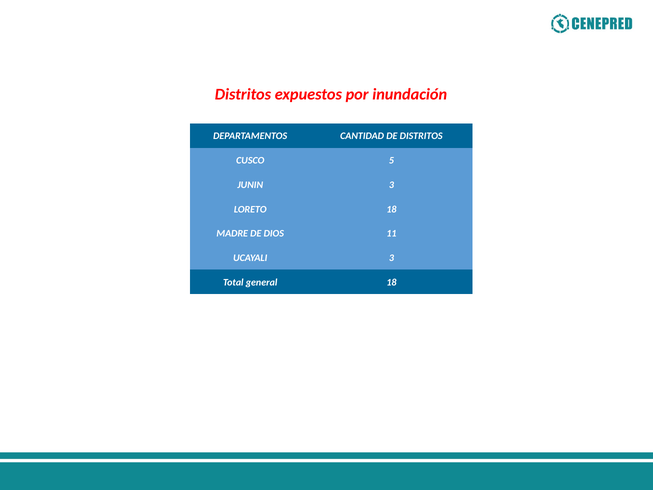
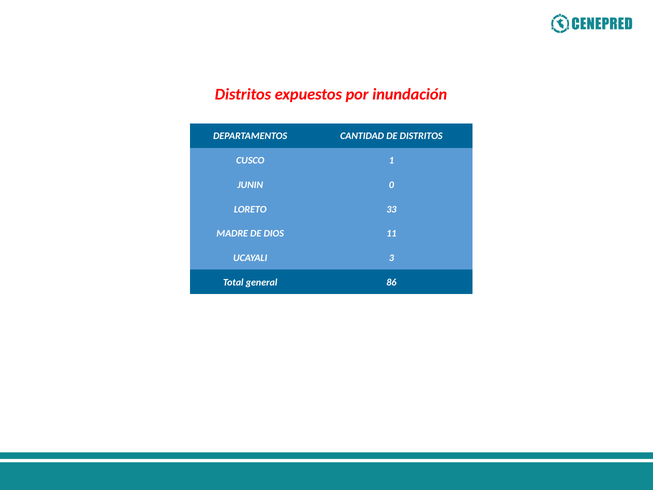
5: 5 -> 1
JUNIN 3: 3 -> 0
LORETO 18: 18 -> 33
general 18: 18 -> 86
